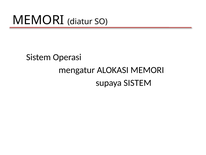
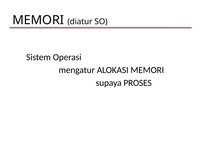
supaya SISTEM: SISTEM -> PROSES
